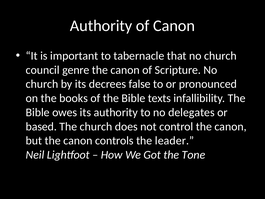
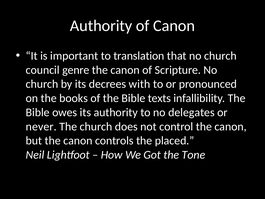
tabernacle: tabernacle -> translation
false: false -> with
based: based -> never
leader: leader -> placed
